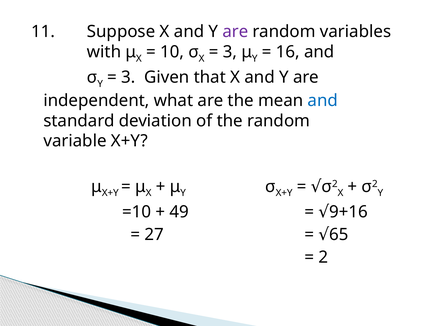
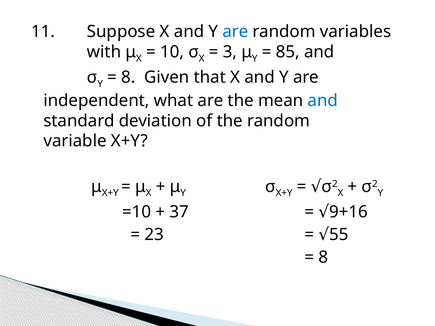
are at (235, 32) colour: purple -> blue
16: 16 -> 85
3 at (128, 77): 3 -> 8
49: 49 -> 37
27: 27 -> 23
65: 65 -> 55
2 at (323, 258): 2 -> 8
